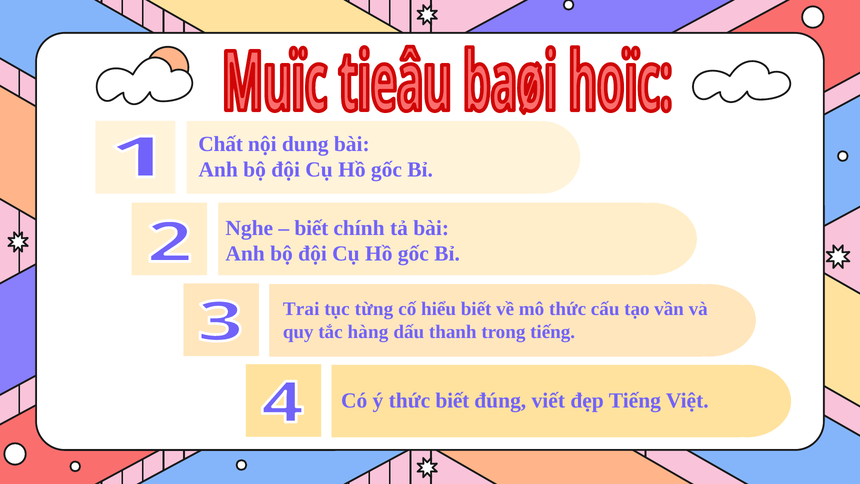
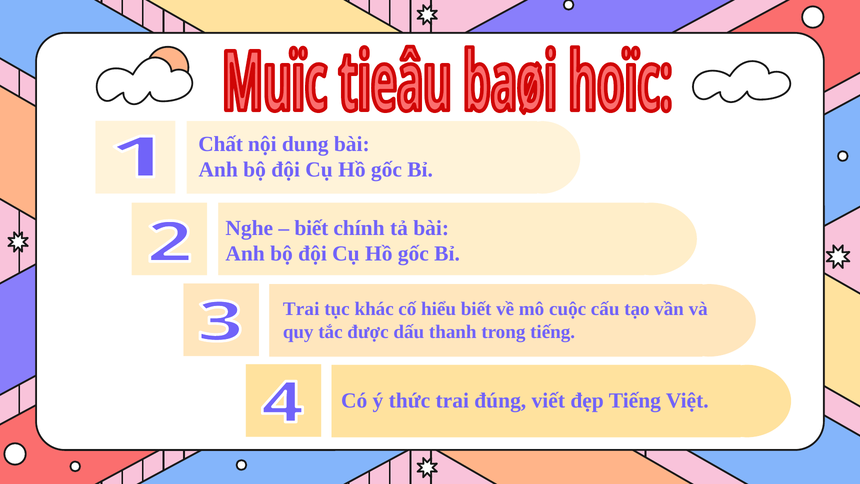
từng: từng -> khác
mô thức: thức -> cuộc
hàng: hàng -> được
thức biết: biết -> trai
